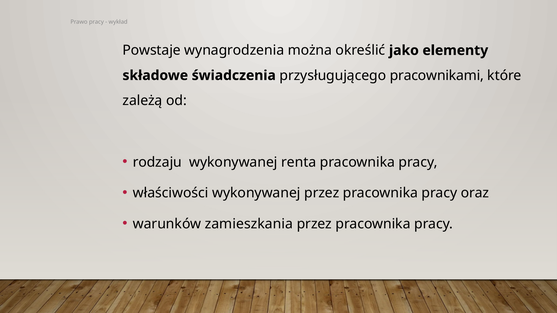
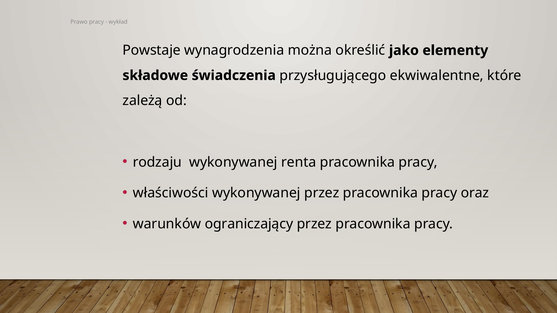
pracownikami: pracownikami -> ekwiwalentne
zamieszkania: zamieszkania -> ograniczający
